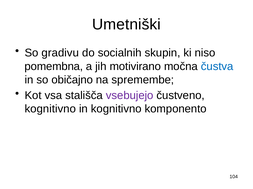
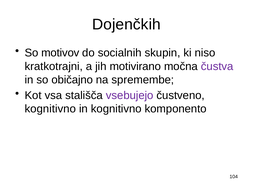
Umetniški: Umetniški -> Dojenčkih
gradivu: gradivu -> motivov
pomembna: pomembna -> kratkotrajni
čustva colour: blue -> purple
